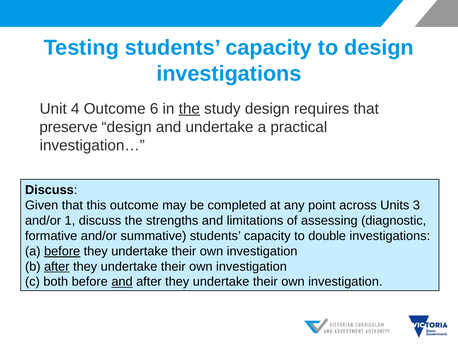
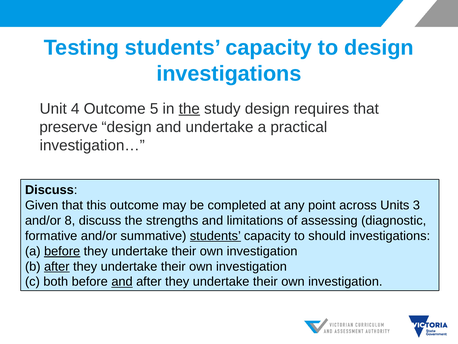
6: 6 -> 5
1: 1 -> 8
students at (215, 236) underline: none -> present
double: double -> should
